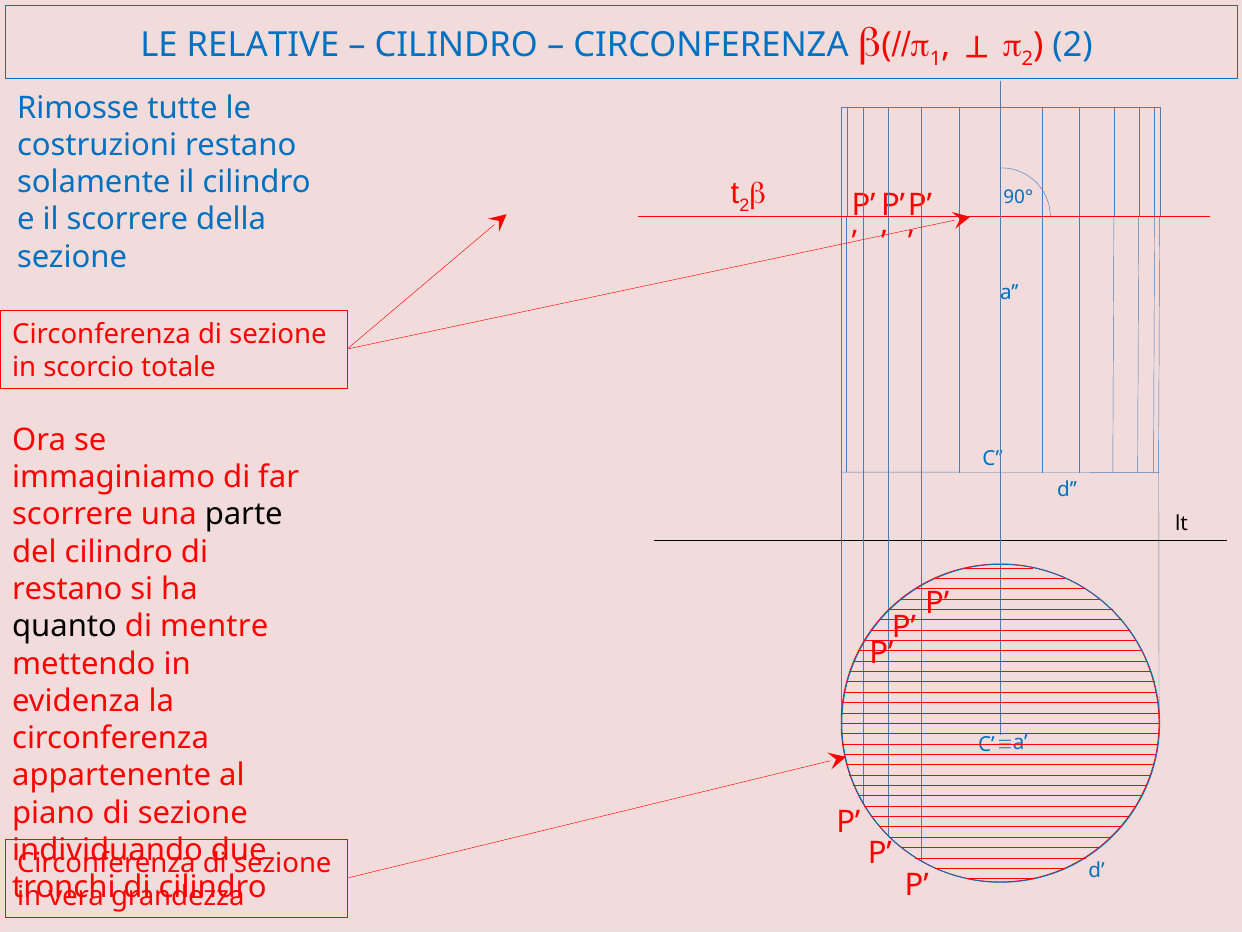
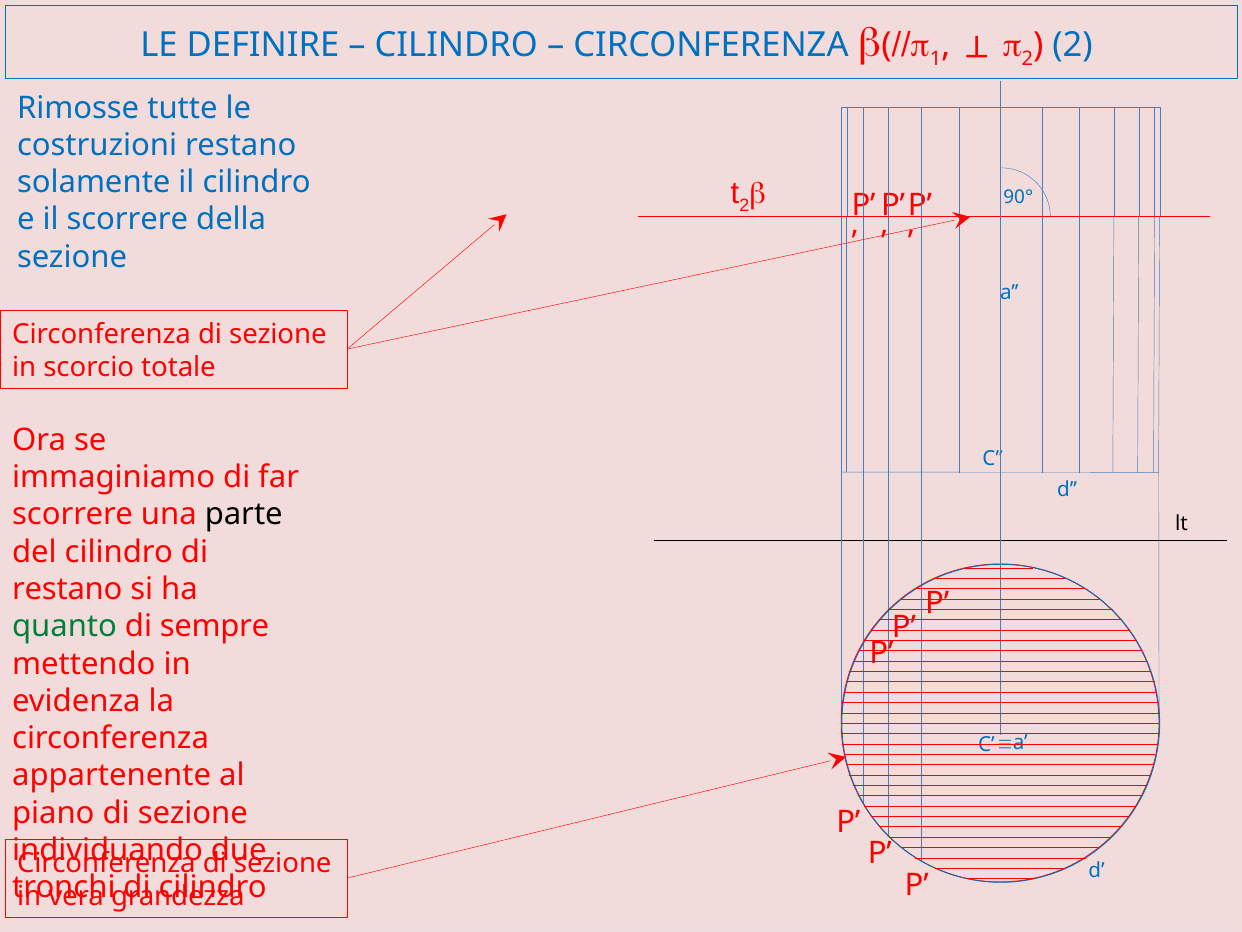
RELATIVE: RELATIVE -> DEFINIRE
quanto colour: black -> green
mentre: mentre -> sempre
